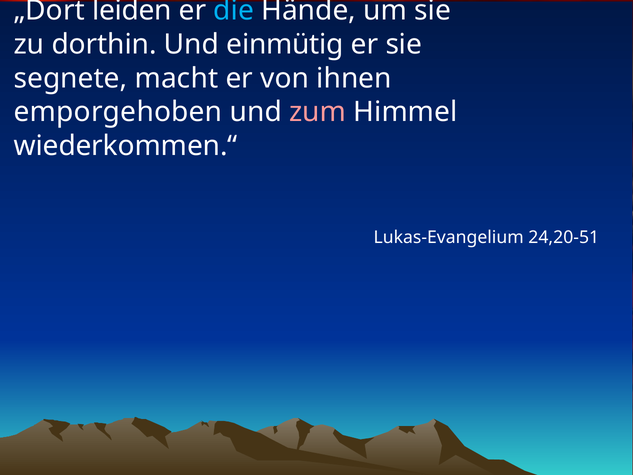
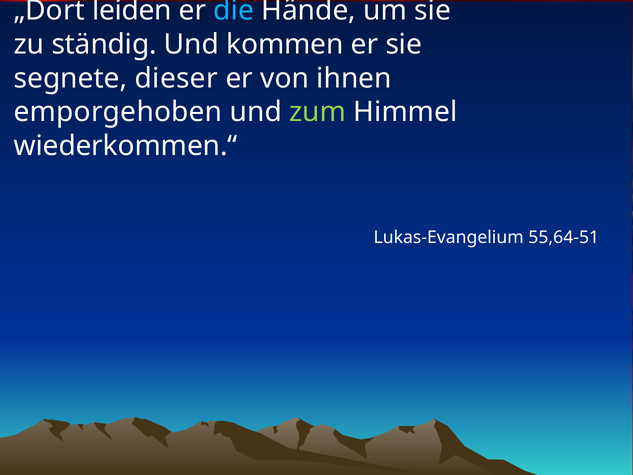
dorthin: dorthin -> ständig
einmütig: einmütig -> kommen
macht: macht -> dieser
zum colour: pink -> light green
24,20-51: 24,20-51 -> 55,64-51
